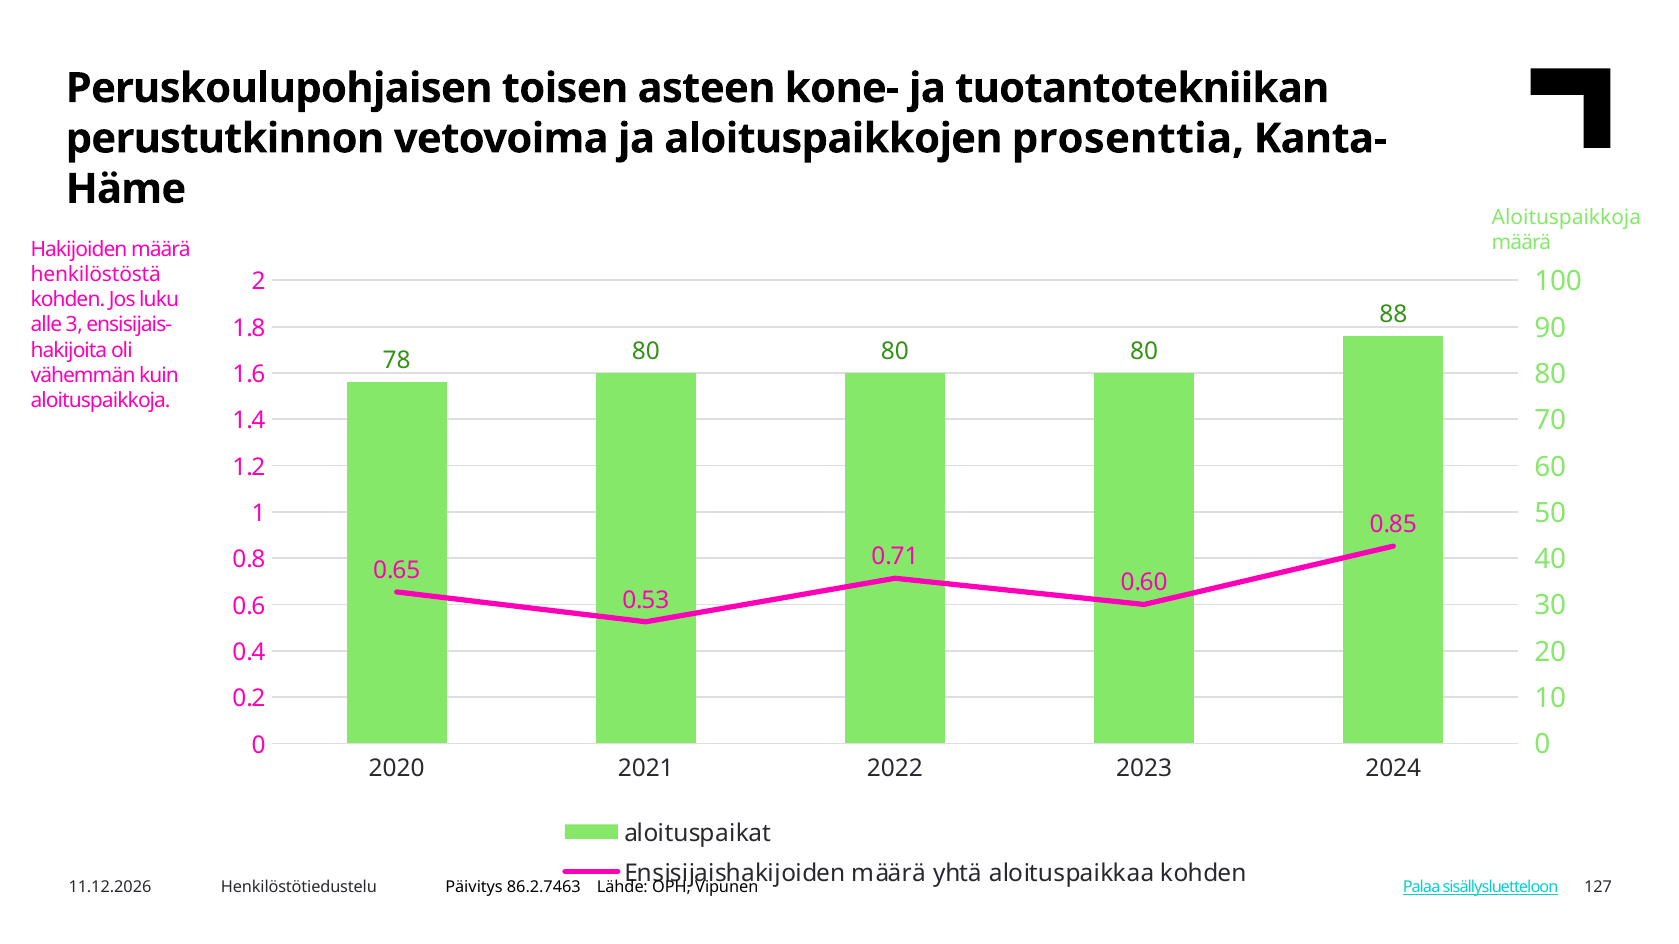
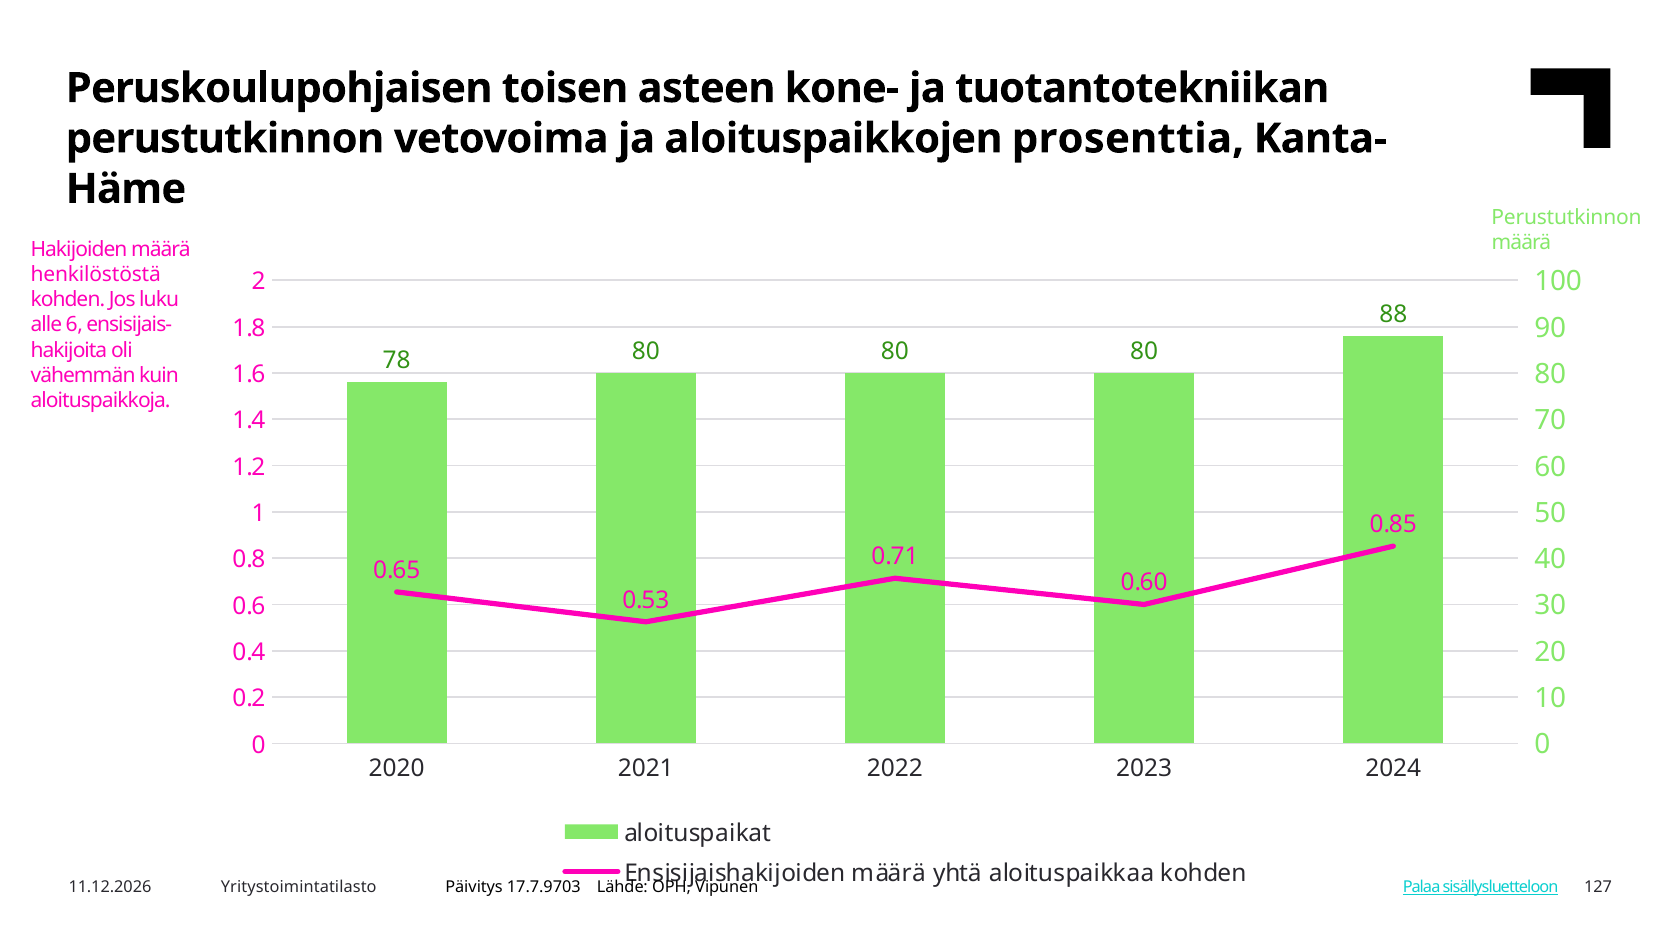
Aloituspaikkoja at (1566, 217): Aloituspaikkoja -> Perustutkinnon
3: 3 -> 6
Henkilöstötiedustelu: Henkilöstötiedustelu -> Yritystoimintatilasto
86.2.7463: 86.2.7463 -> 17.7.9703
